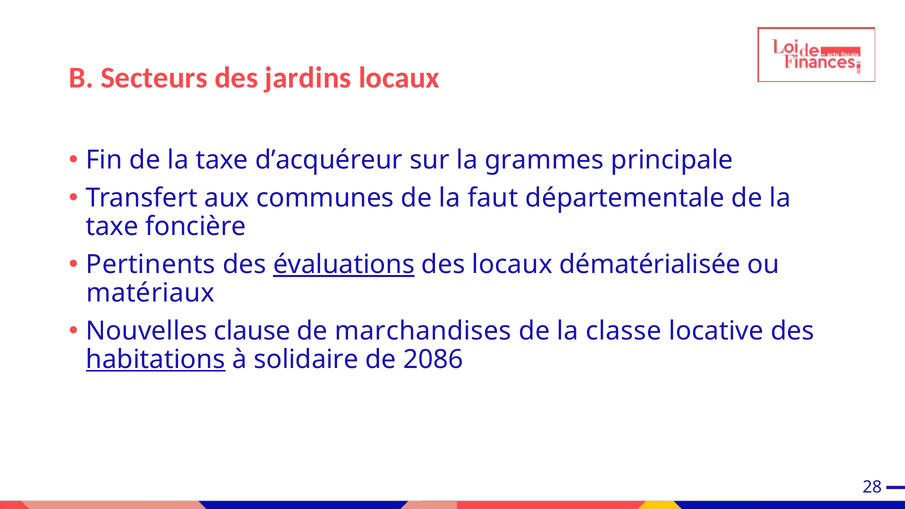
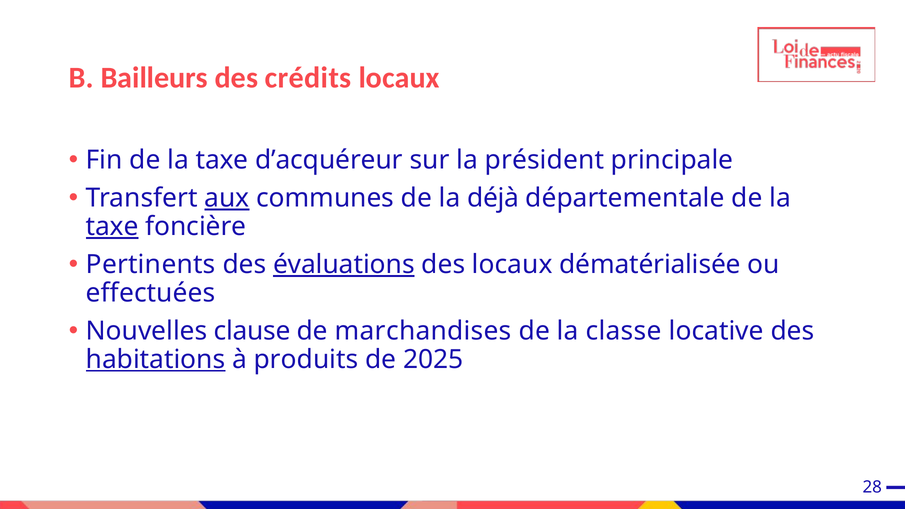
Secteurs: Secteurs -> Bailleurs
jardins: jardins -> crédits
grammes: grammes -> président
aux underline: none -> present
faut: faut -> déjà
taxe at (112, 227) underline: none -> present
matériaux: matériaux -> effectuées
solidaire: solidaire -> produits
2086: 2086 -> 2025
